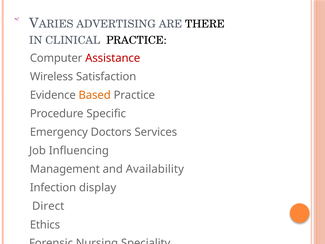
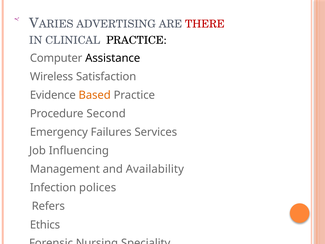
THERE colour: black -> red
Assistance colour: red -> black
Specific: Specific -> Second
Doctors: Doctors -> Failures
display: display -> polices
Direct: Direct -> Refers
